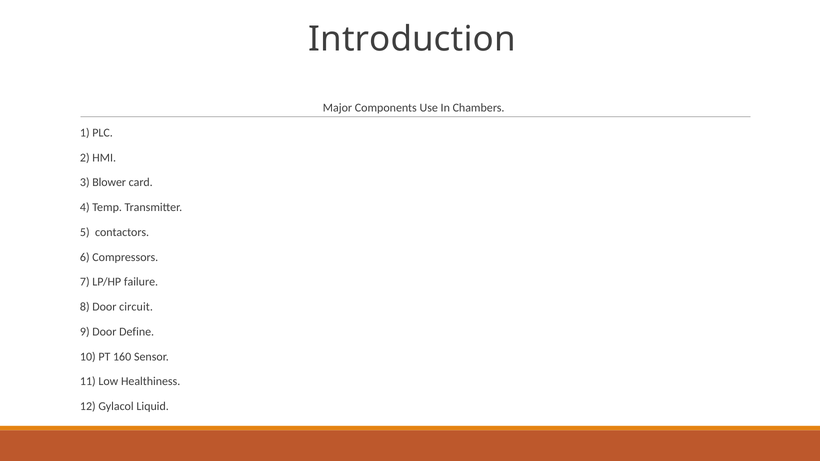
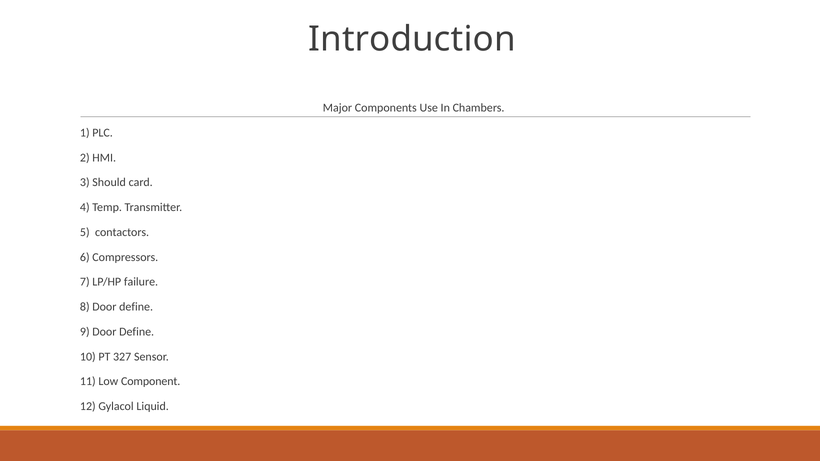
Blower: Blower -> Should
8 Door circuit: circuit -> define
160: 160 -> 327
Healthiness: Healthiness -> Component
